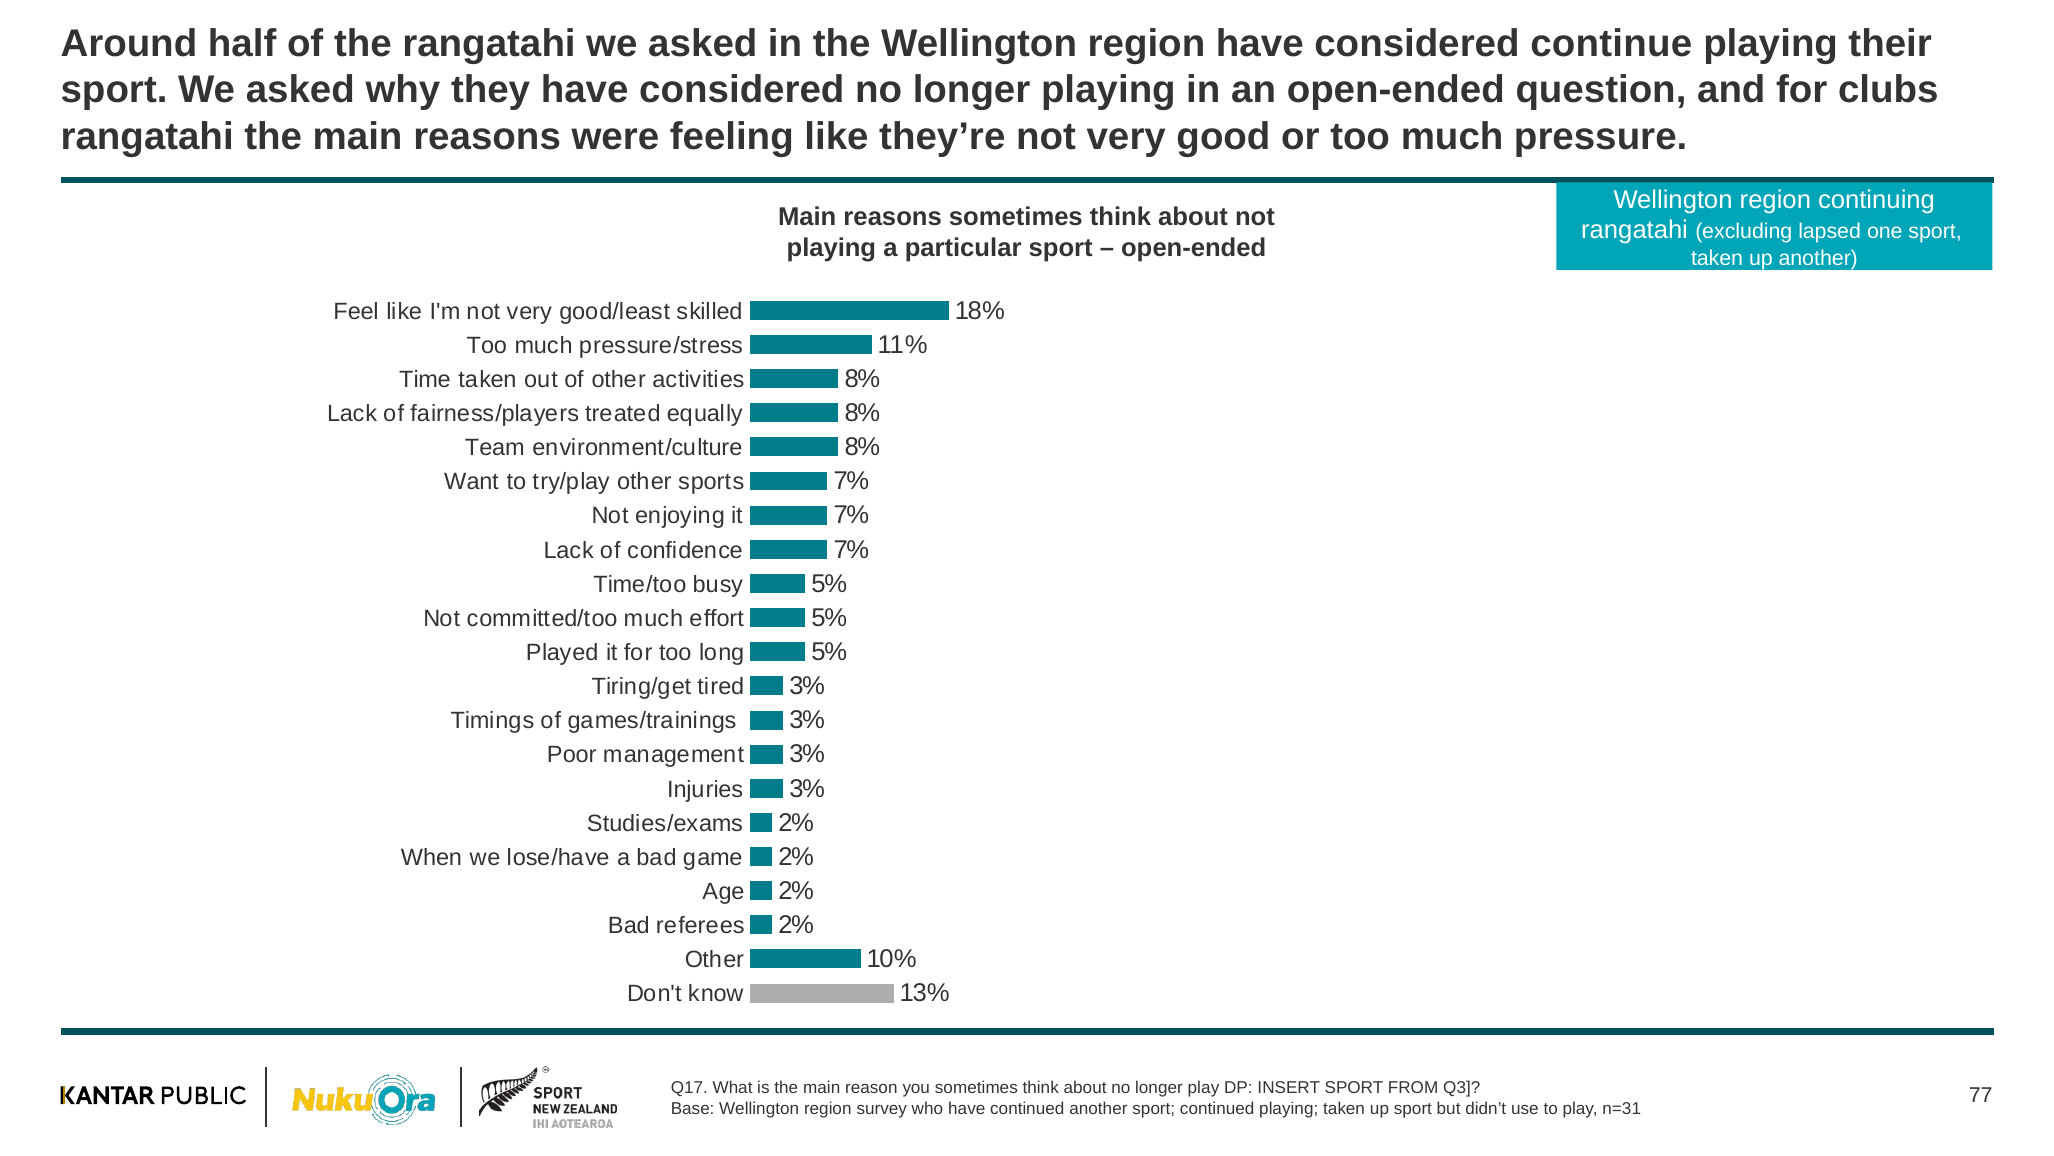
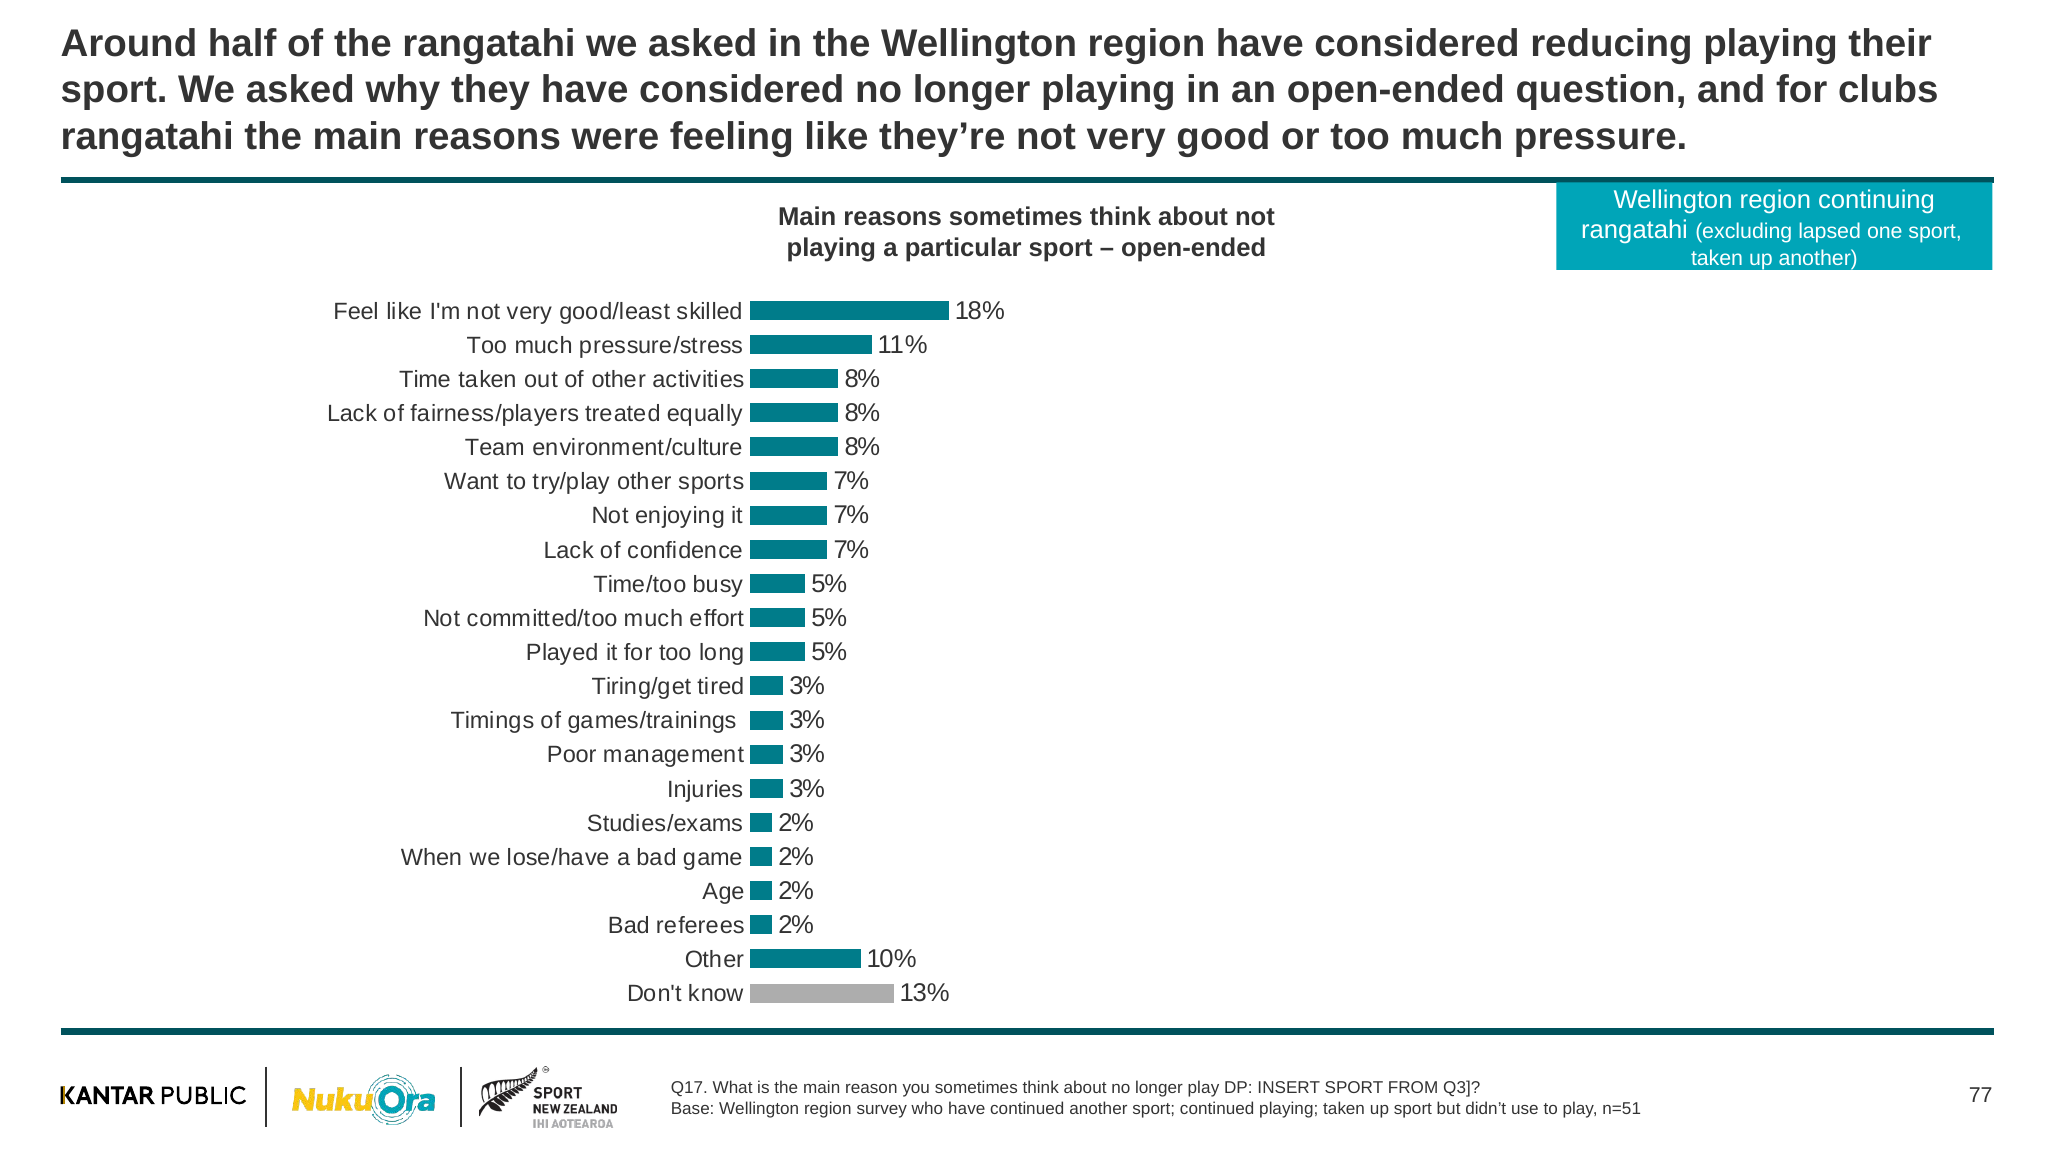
continue: continue -> reducing
n=31: n=31 -> n=51
